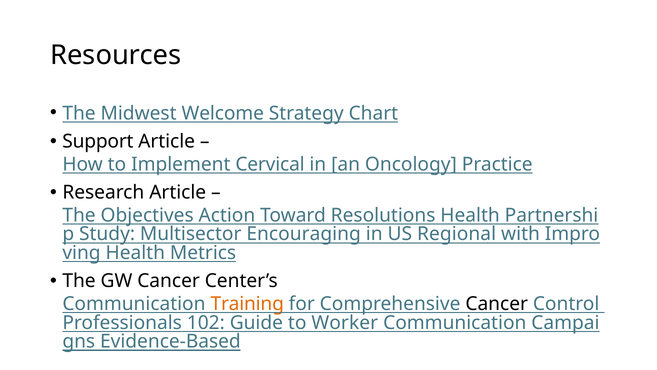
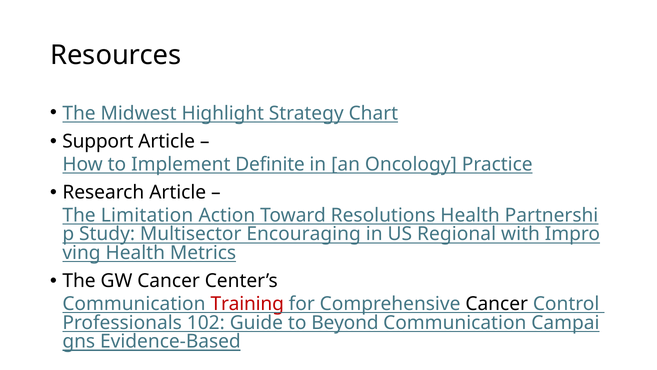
Welcome: Welcome -> Highlight
Cervical: Cervical -> Definite
Objectives: Objectives -> Limitation
Training colour: orange -> red
Worker: Worker -> Beyond
